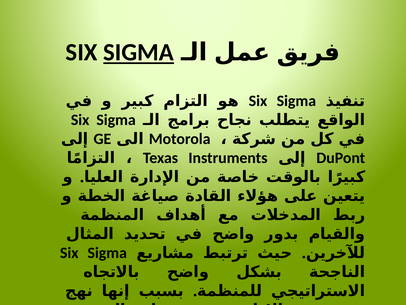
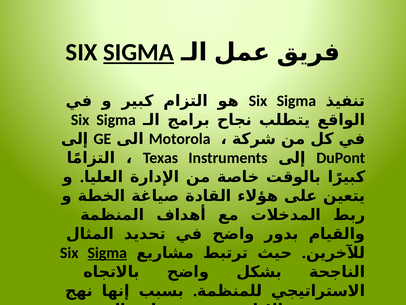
Sigma at (107, 253) underline: none -> present
